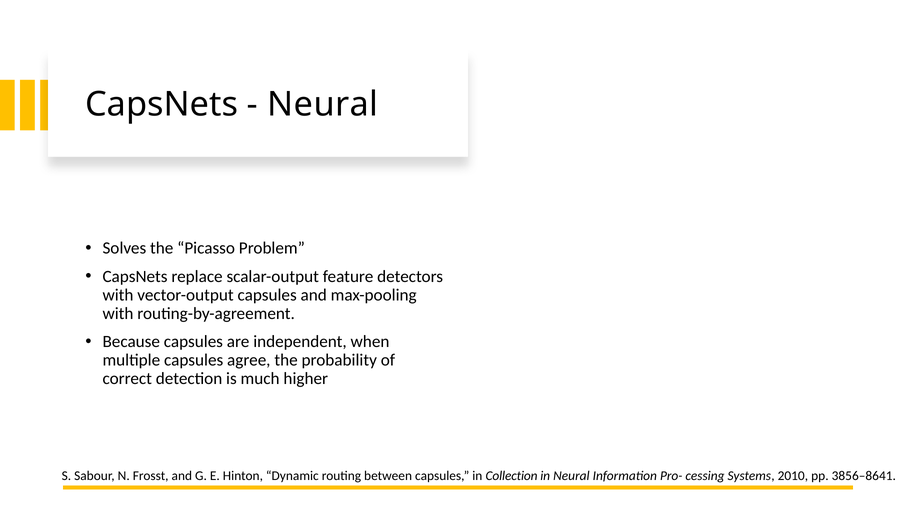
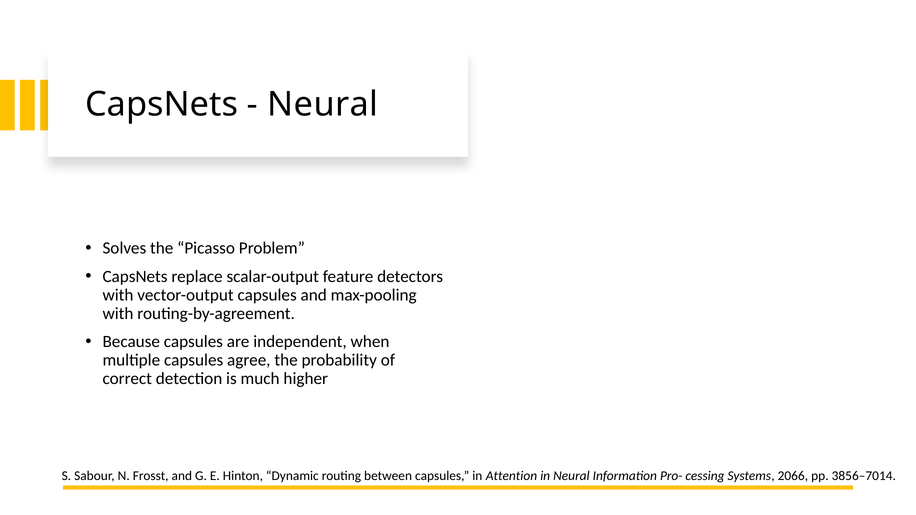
Collection: Collection -> Attention
2010: 2010 -> 2066
3856–8641: 3856–8641 -> 3856–7014
